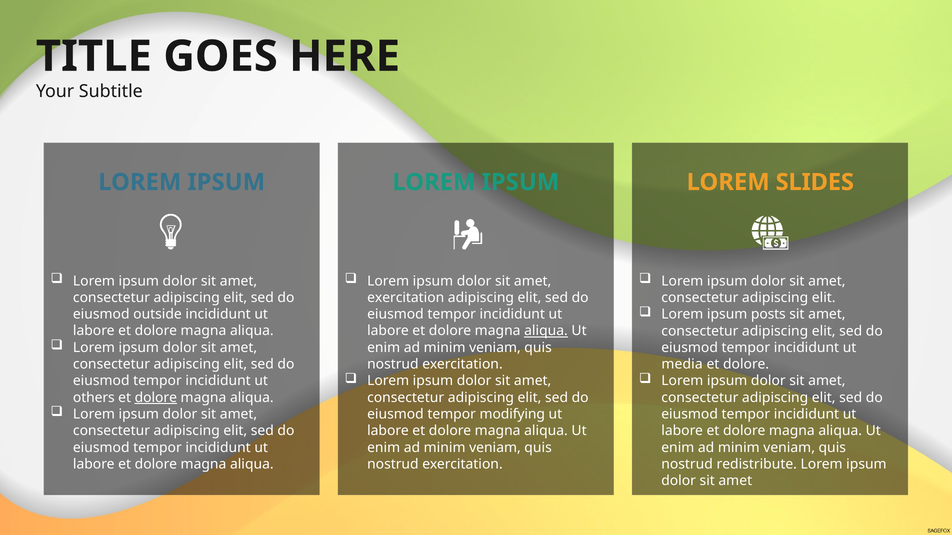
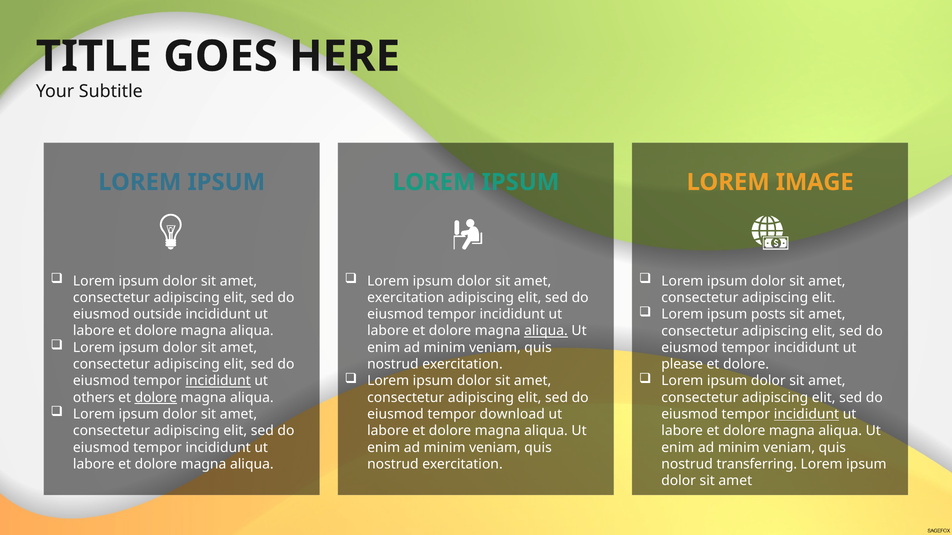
SLIDES: SLIDES -> IMAGE
media: media -> please
incididunt at (218, 381) underline: none -> present
modifying: modifying -> download
incididunt at (806, 415) underline: none -> present
redistribute: redistribute -> transferring
